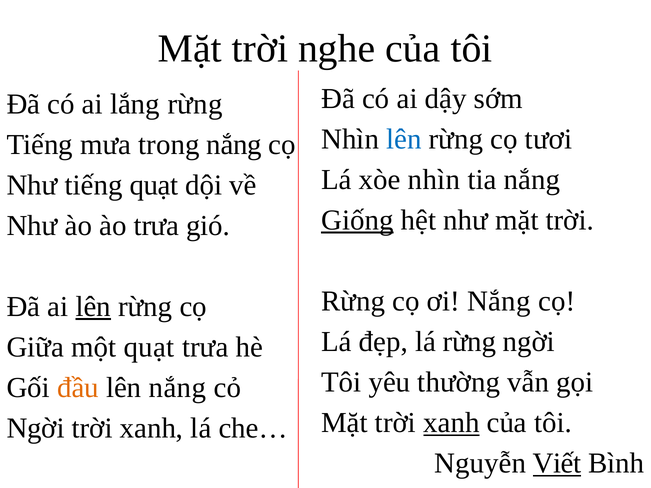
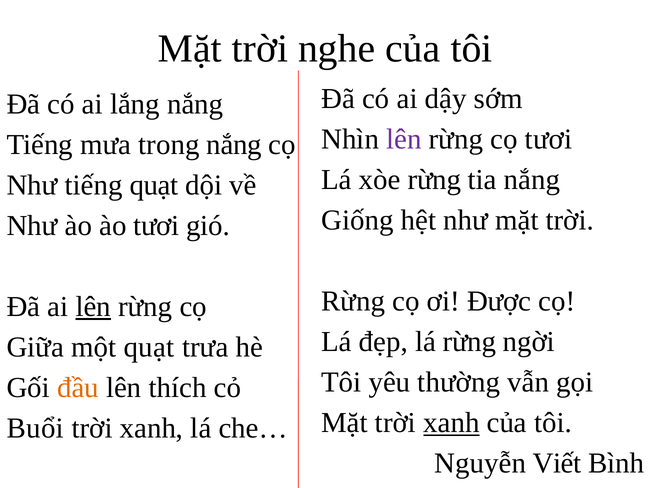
lắng rừng: rừng -> nắng
lên at (404, 139) colour: blue -> purple
xòe nhìn: nhìn -> rừng
Giống underline: present -> none
ào trưa: trưa -> tươi
ơi Nắng: Nắng -> Được
lên nắng: nắng -> thích
Ngời at (36, 428): Ngời -> Buổi
Viết underline: present -> none
